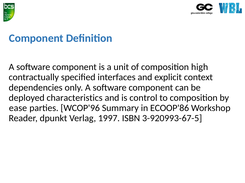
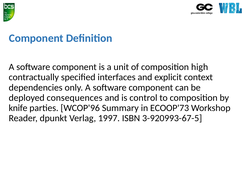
characteristics: characteristics -> consequences
ease: ease -> knife
ECOOP'86: ECOOP'86 -> ECOOP'73
